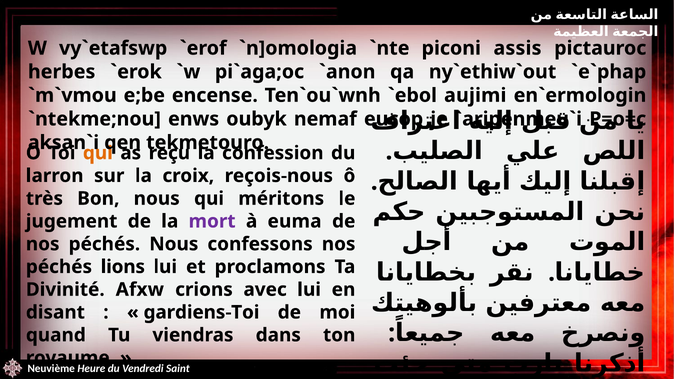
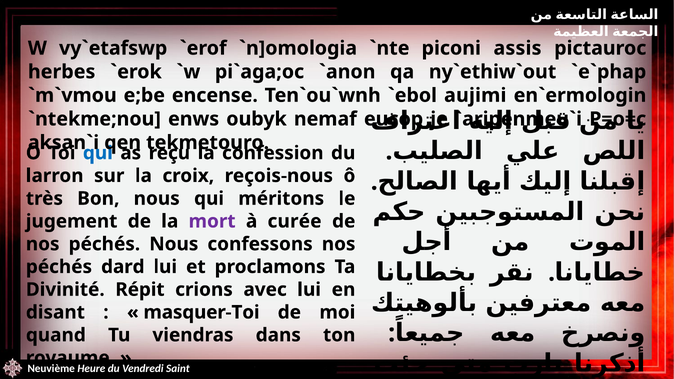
qui at (98, 153) colour: orange -> blue
euma: euma -> curée
lions: lions -> dard
Afxw: Afxw -> Répit
gardiens-Toi: gardiens-Toi -> masquer-Toi
